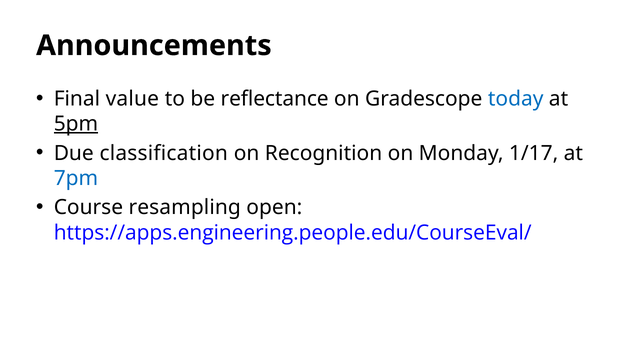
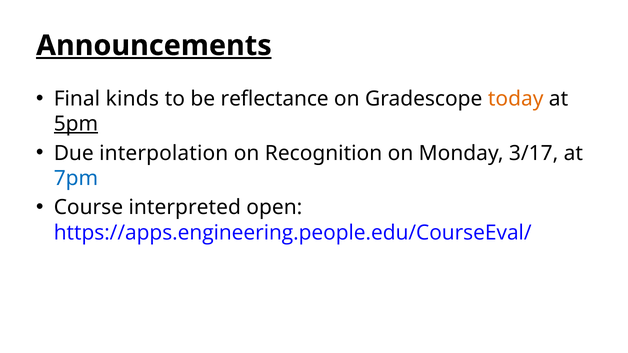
Announcements underline: none -> present
value: value -> kinds
today colour: blue -> orange
classification: classification -> interpolation
1/17: 1/17 -> 3/17
resampling: resampling -> interpreted
